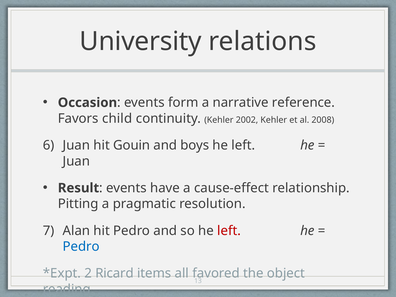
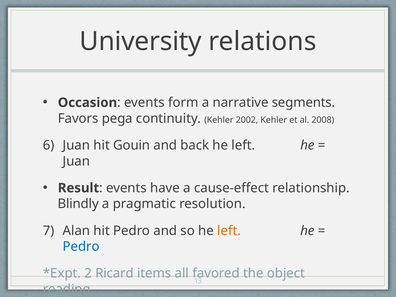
reference: reference -> segments
child: child -> pega
boys: boys -> back
Pitting: Pitting -> Blindly
left at (229, 231) colour: red -> orange
